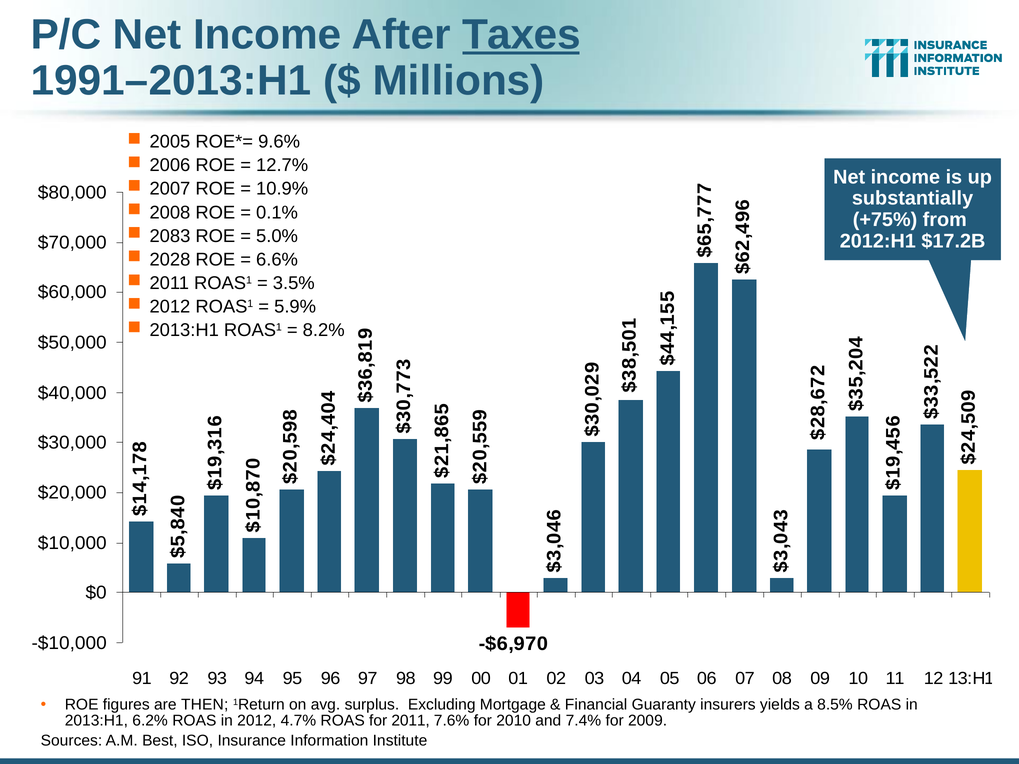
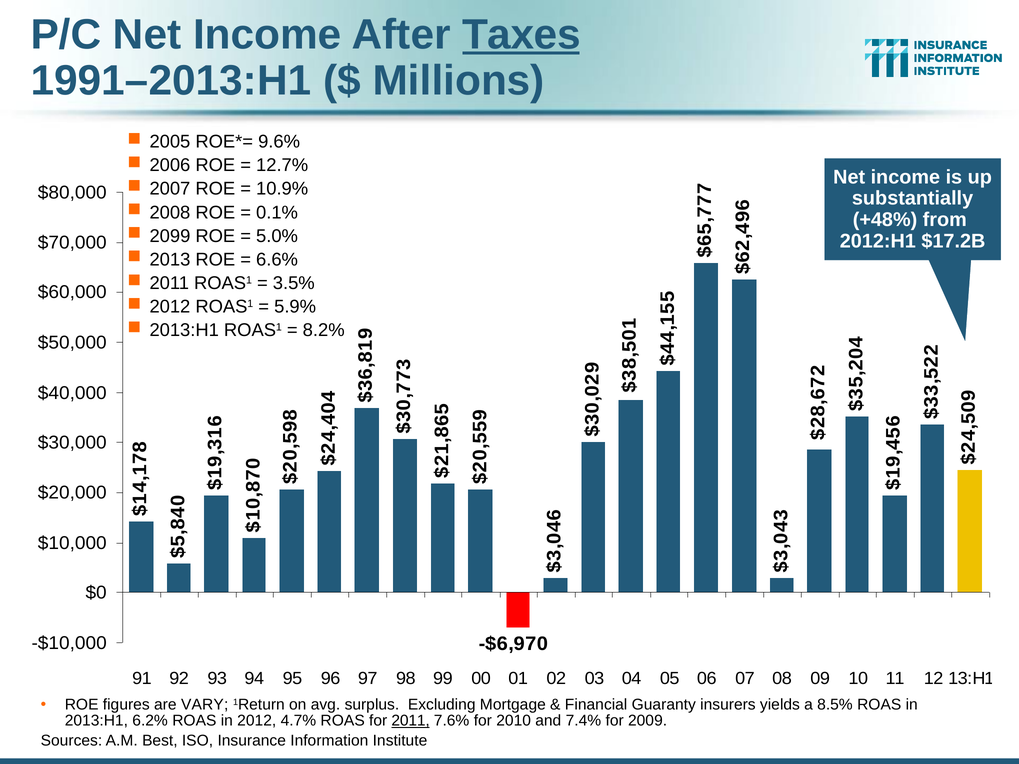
+75%: +75% -> +48%
2083: 2083 -> 2099
2028: 2028 -> 2013
THEN: THEN -> VARY
2011 at (411, 721) underline: none -> present
